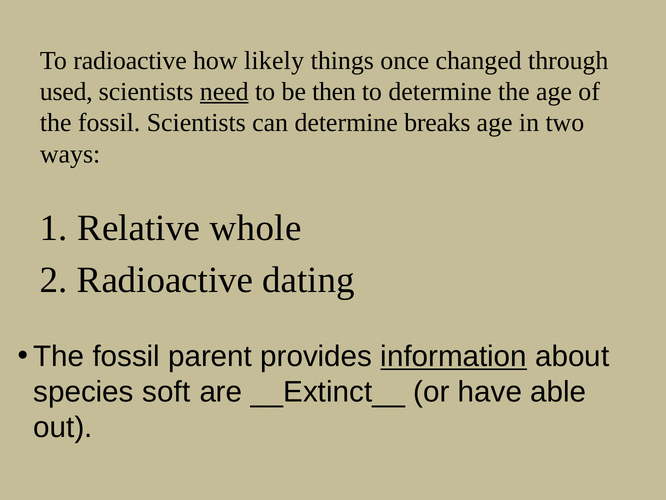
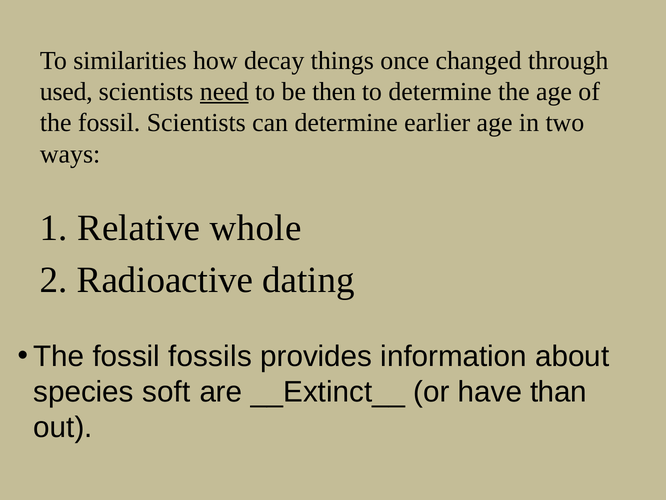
To radioactive: radioactive -> similarities
likely: likely -> decay
breaks: breaks -> earlier
parent: parent -> fossils
information underline: present -> none
able: able -> than
